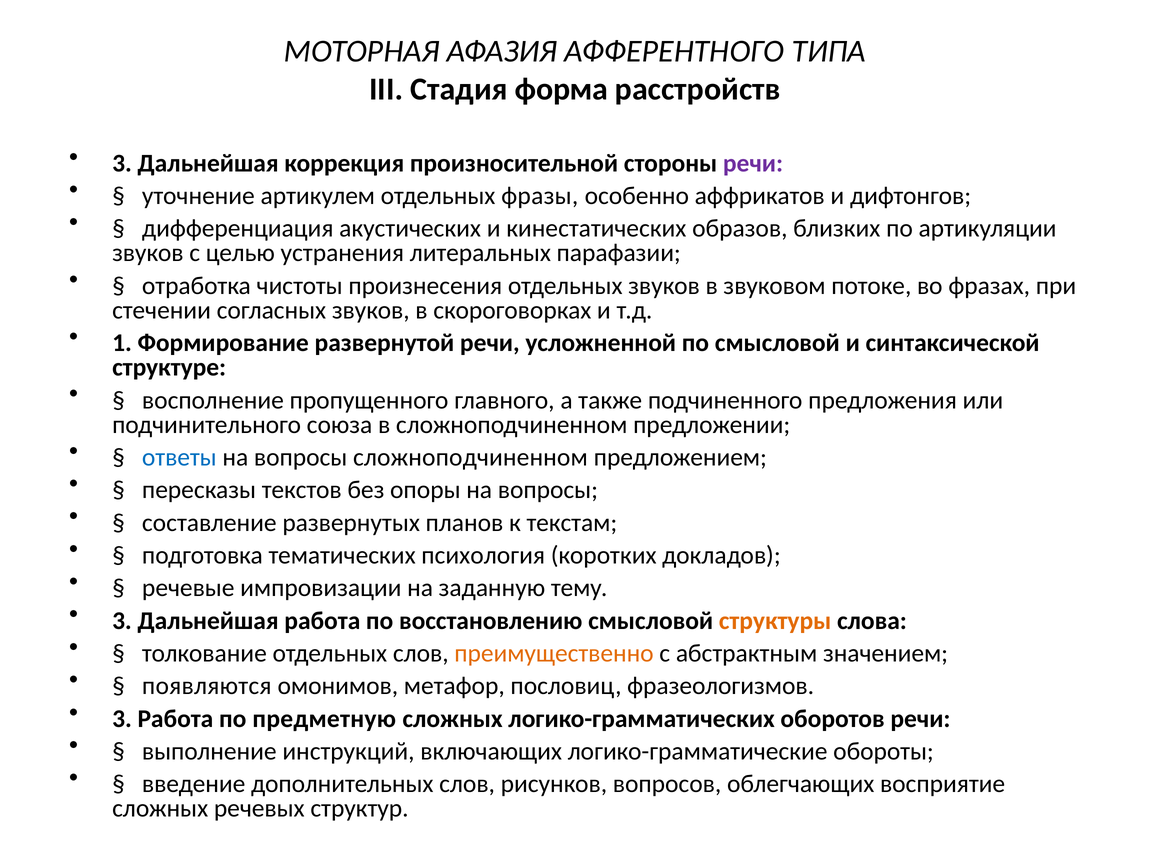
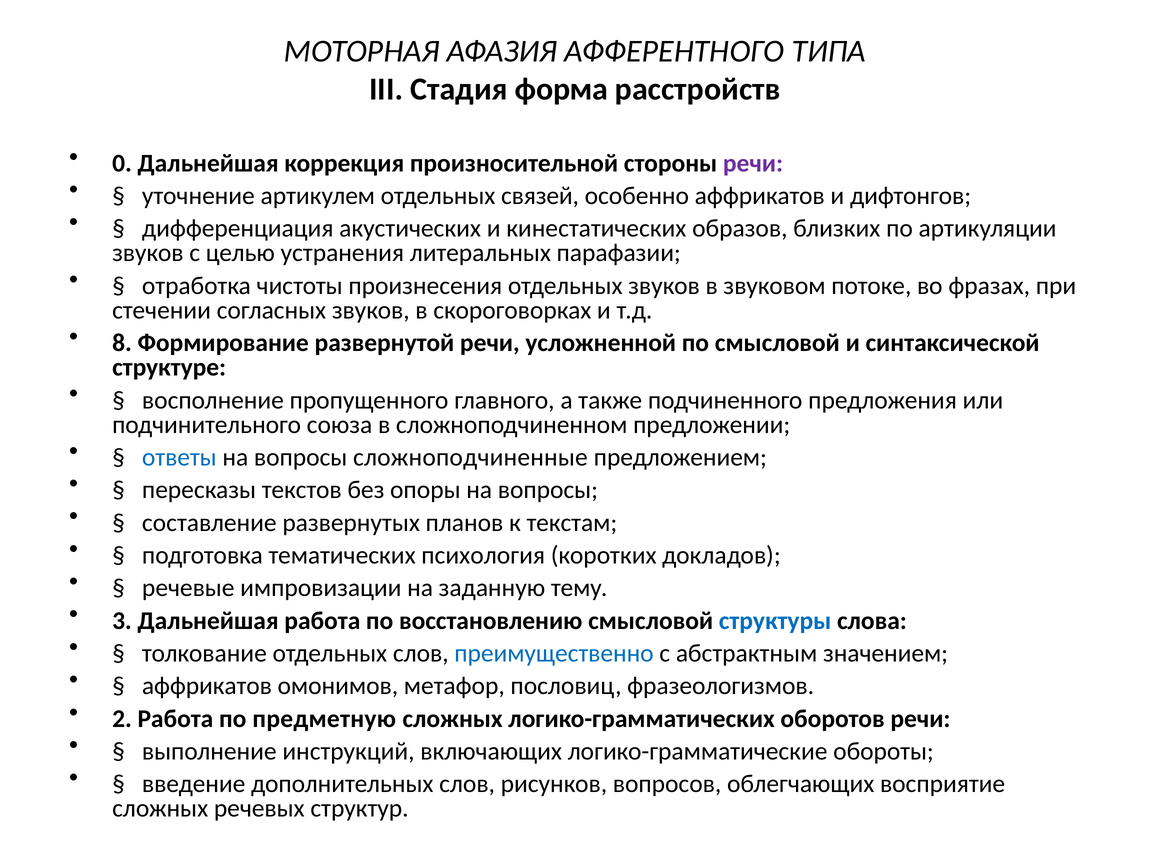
3 at (122, 163): 3 -> 0
фразы: фразы -> связей
1: 1 -> 8
вопросы сложноподчиненном: сложноподчиненном -> сложноподчиненные
структуры colour: orange -> blue
преимущественно colour: orange -> blue
появляются at (207, 686): появляются -> аффрикатов
3 at (122, 719): 3 -> 2
